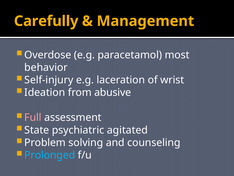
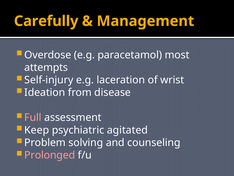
behavior: behavior -> attempts
abusive: abusive -> disease
State: State -> Keep
Prolonged colour: light blue -> pink
